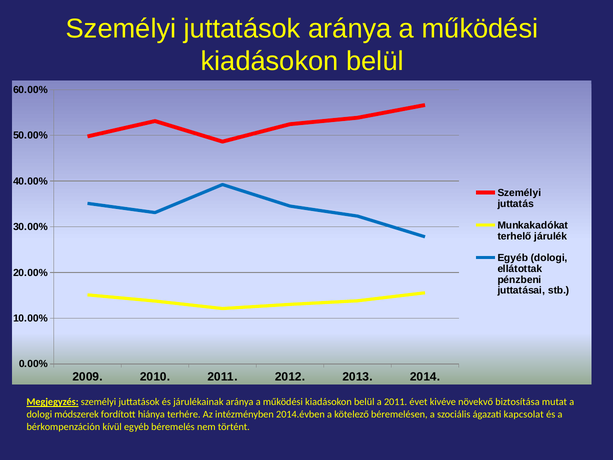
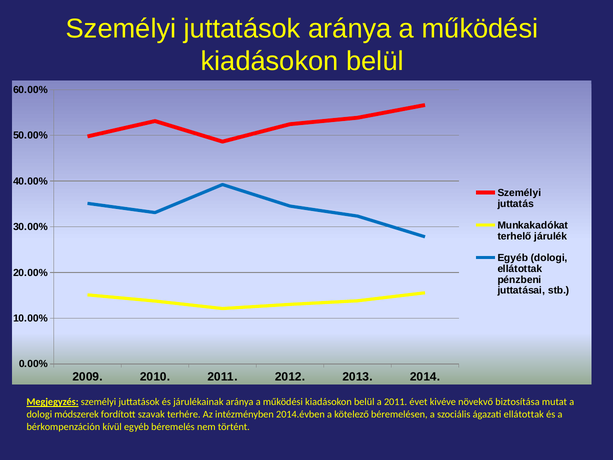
hiánya: hiánya -> szavak
ágazati kapcsolat: kapcsolat -> ellátottak
